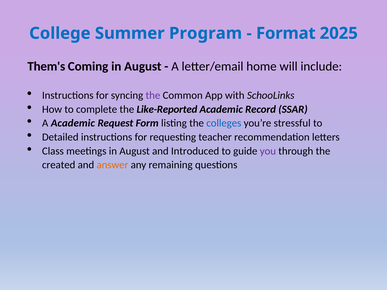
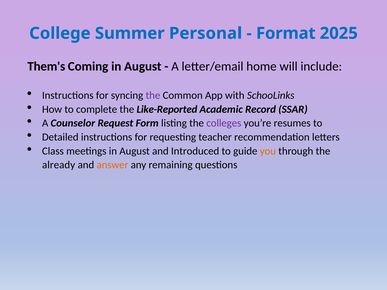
Program: Program -> Personal
A Academic: Academic -> Counselor
colleges colour: blue -> purple
stressful: stressful -> resumes
you colour: purple -> orange
created: created -> already
